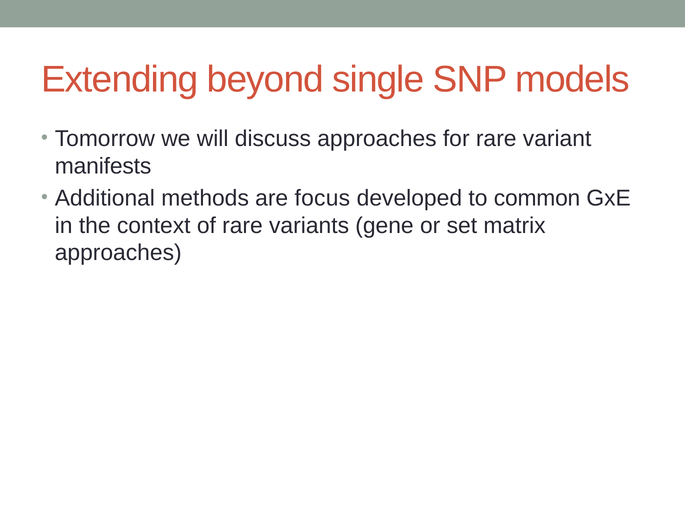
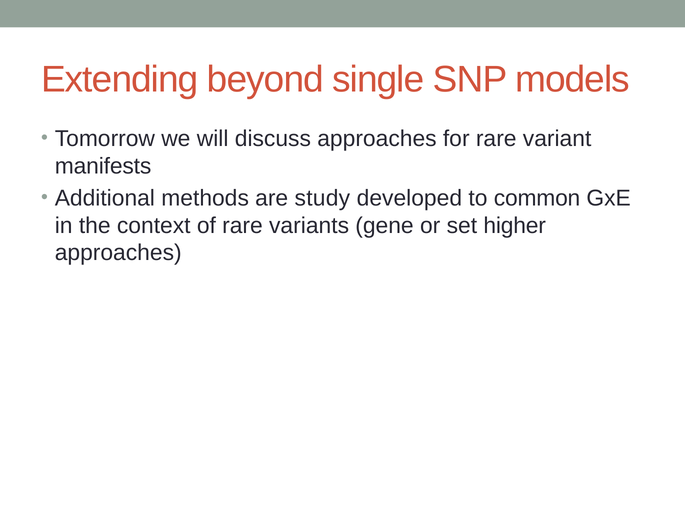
focus: focus -> study
matrix: matrix -> higher
